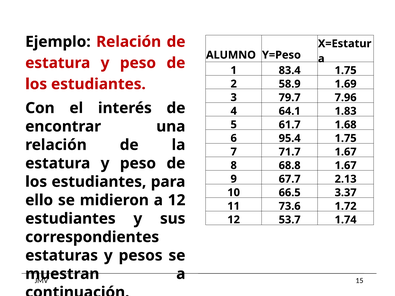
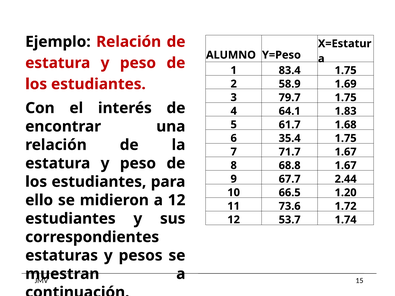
79.7 7.96: 7.96 -> 1.75
95.4: 95.4 -> 35.4
2.13: 2.13 -> 2.44
3.37: 3.37 -> 1.20
